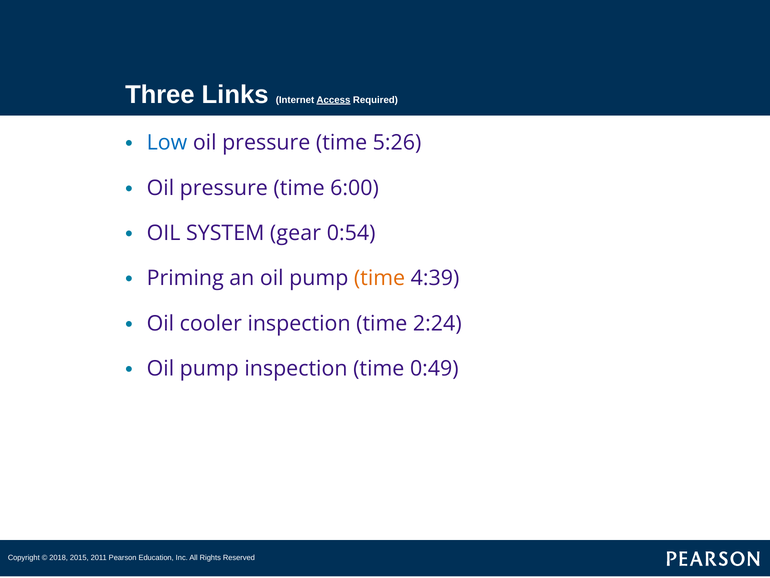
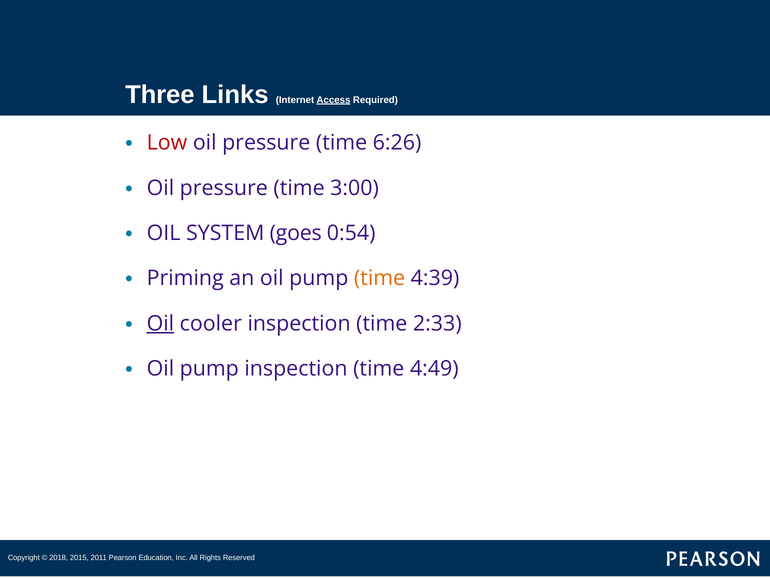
Low colour: blue -> red
5:26: 5:26 -> 6:26
6:00: 6:00 -> 3:00
gear: gear -> goes
Oil at (160, 323) underline: none -> present
2:24: 2:24 -> 2:33
0:49: 0:49 -> 4:49
